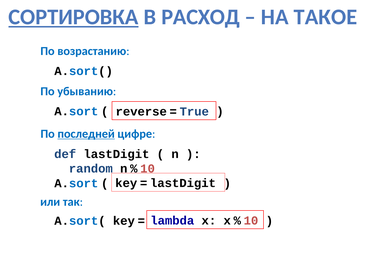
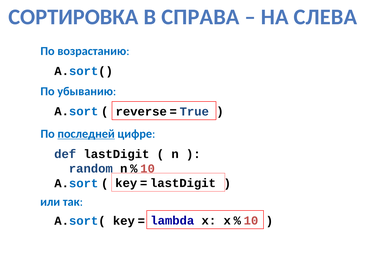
СОРТИРОВКА underline: present -> none
РАСХОД: РАСХОД -> СПРАВА
ТАКОЕ: ТАКОЕ -> СЛЕВА
